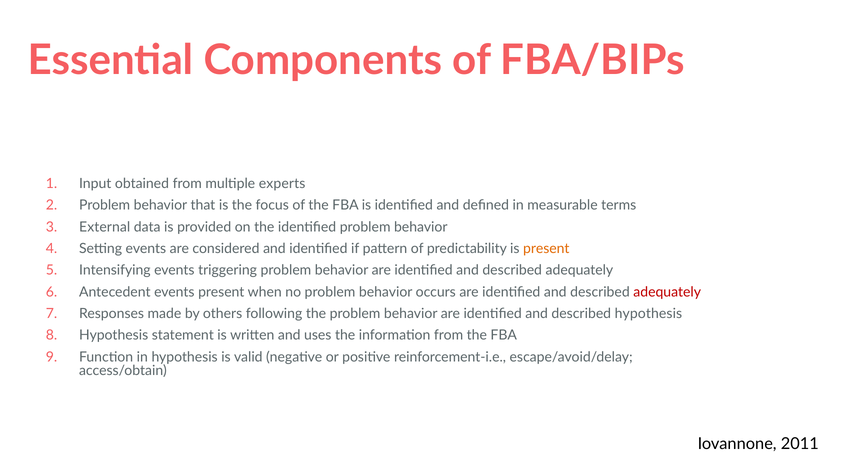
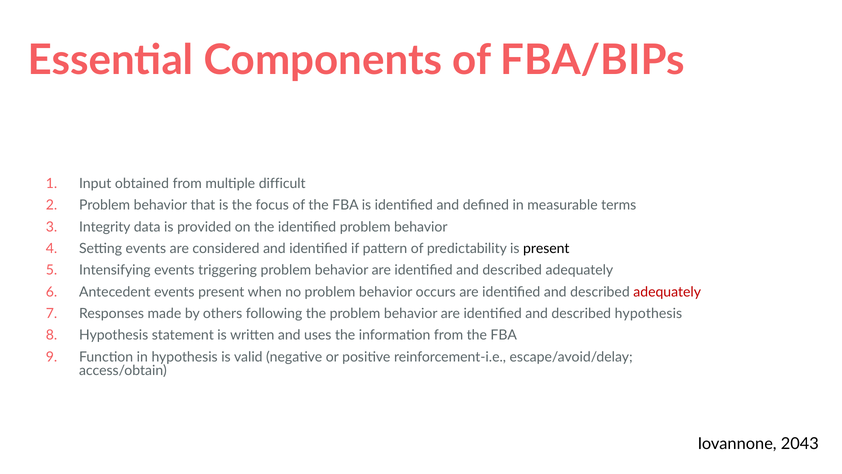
experts: experts -> difficult
External: External -> Integrity
present at (546, 248) colour: orange -> black
2011: 2011 -> 2043
